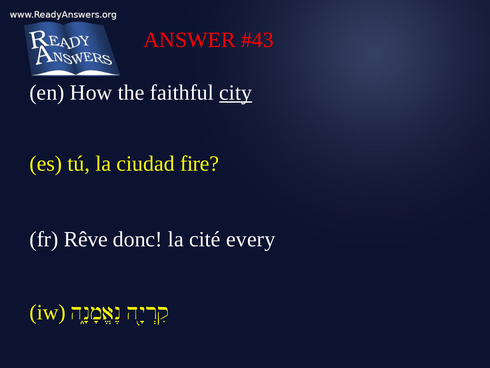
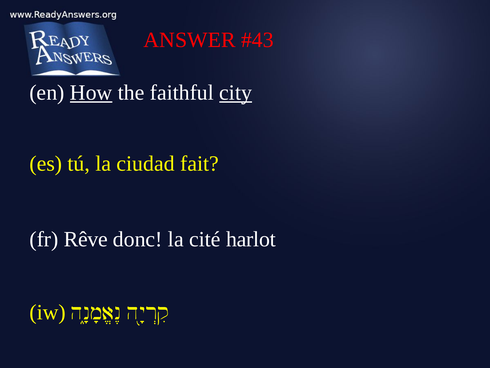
How underline: none -> present
fire: fire -> fait
every: every -> harlot
